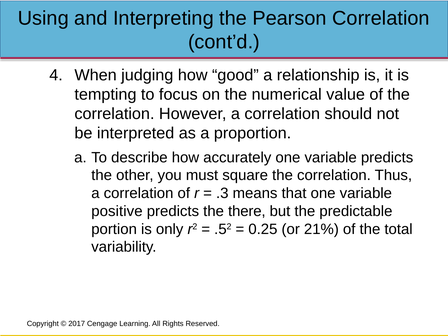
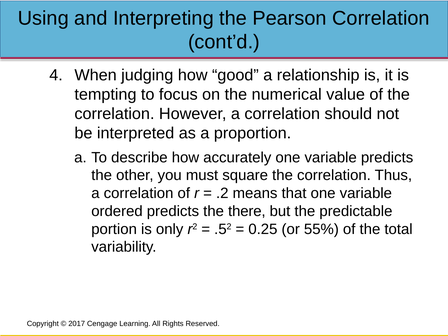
.3: .3 -> .2
positive: positive -> ordered
21%: 21% -> 55%
